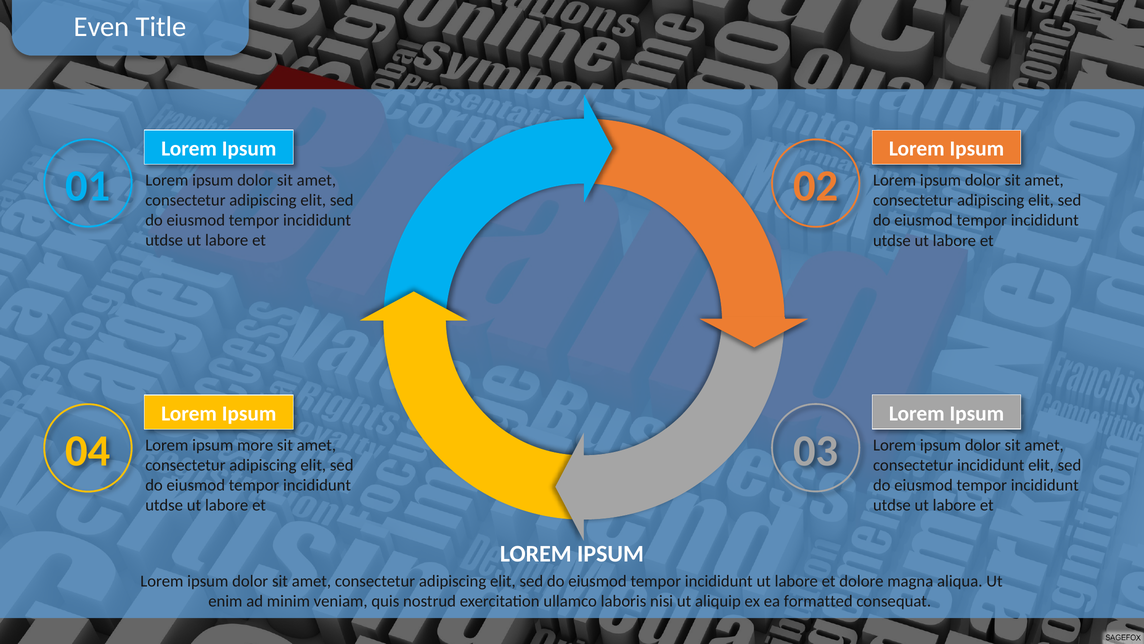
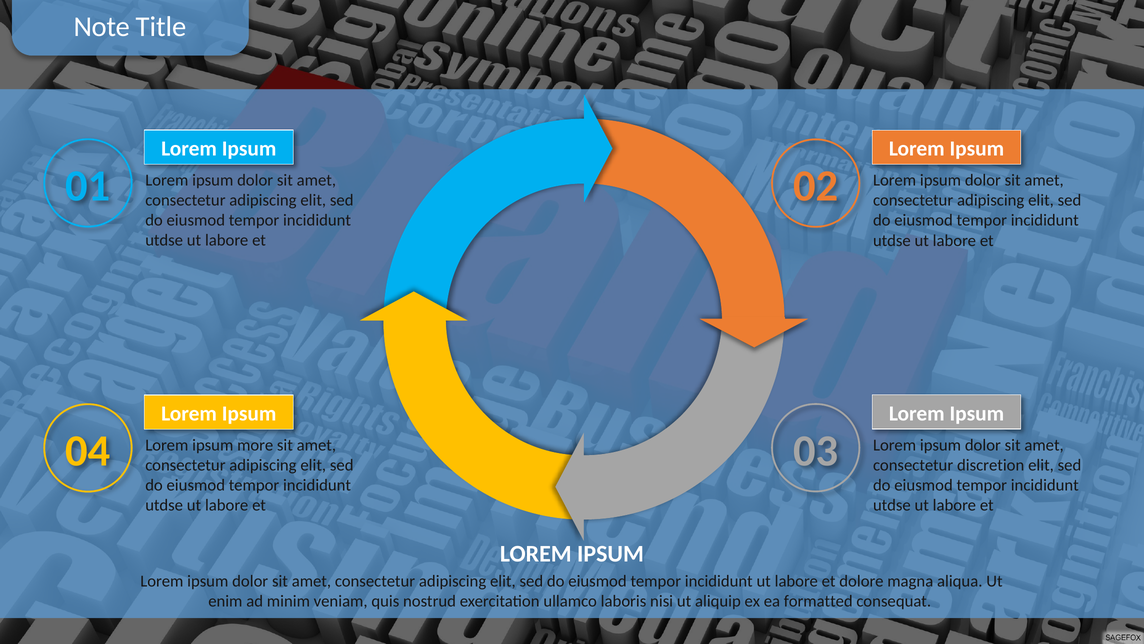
Even: Even -> Note
consectetur incididunt: incididunt -> discretion
